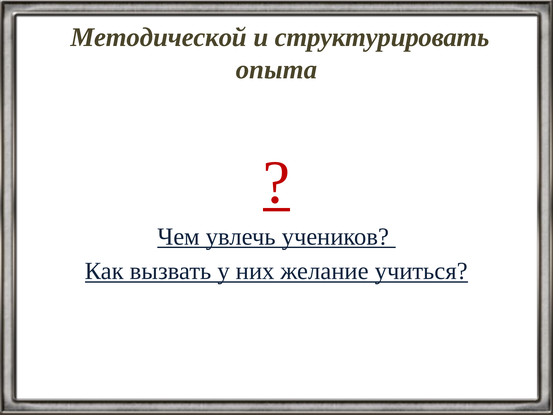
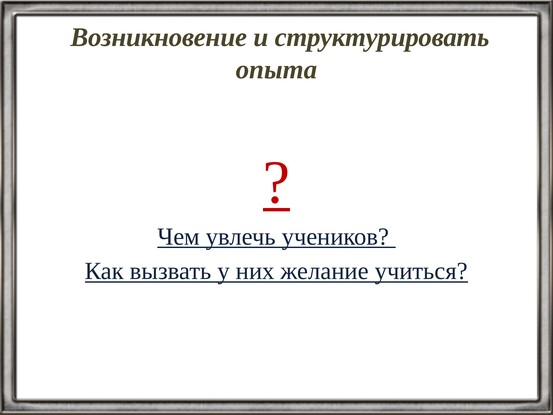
Методической: Методической -> Возникновение
